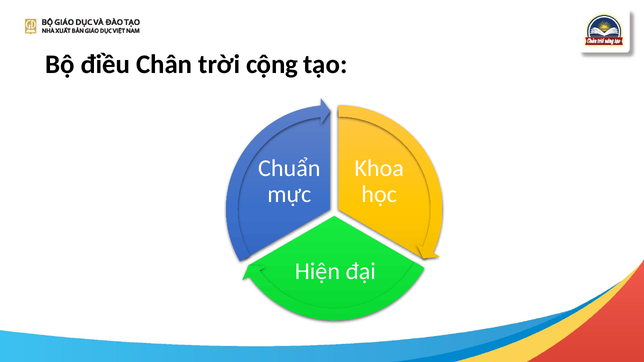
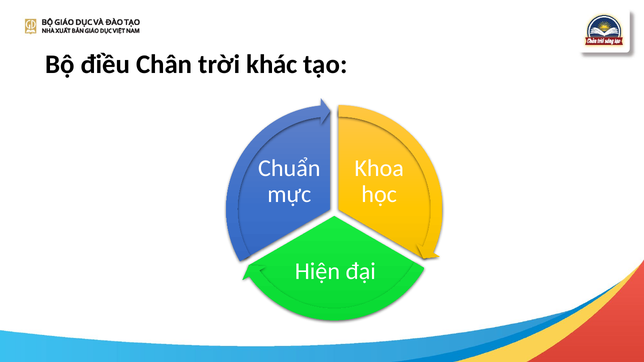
cộng: cộng -> khác
